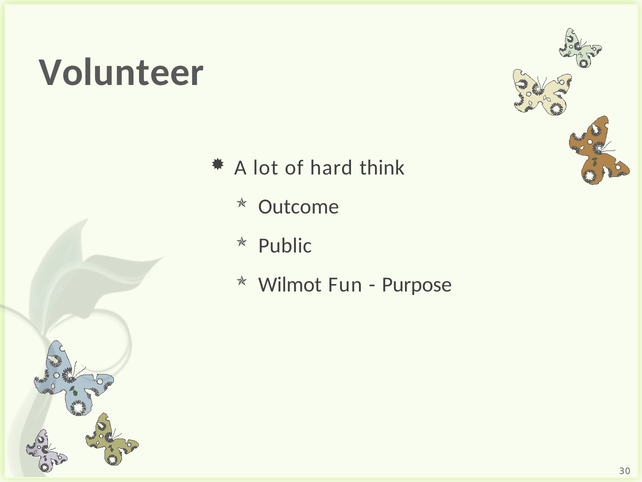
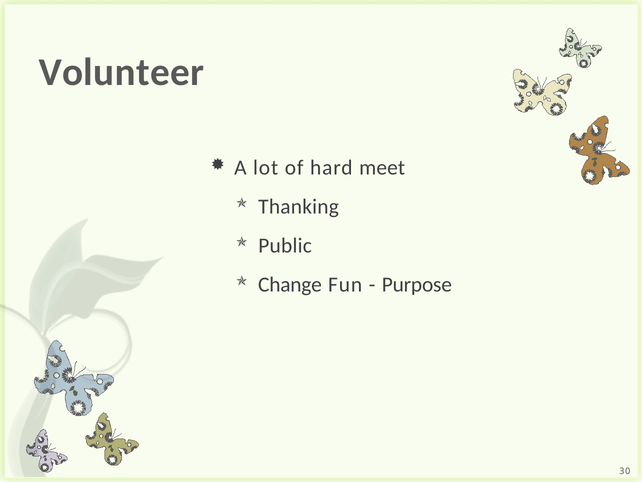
think: think -> meet
Outcome: Outcome -> Thanking
Wilmot: Wilmot -> Change
